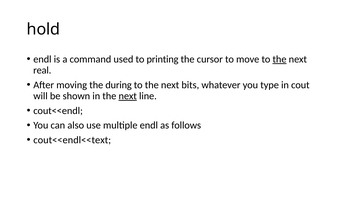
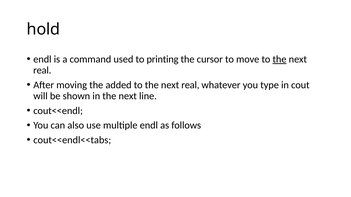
during: during -> added
bits at (190, 85): bits -> real
next at (128, 96) underline: present -> none
cout<<endl<<text: cout<<endl<<text -> cout<<endl<<tabs
